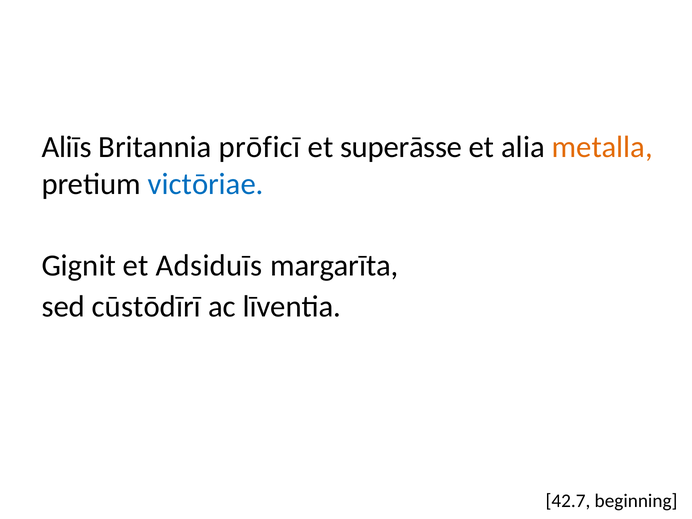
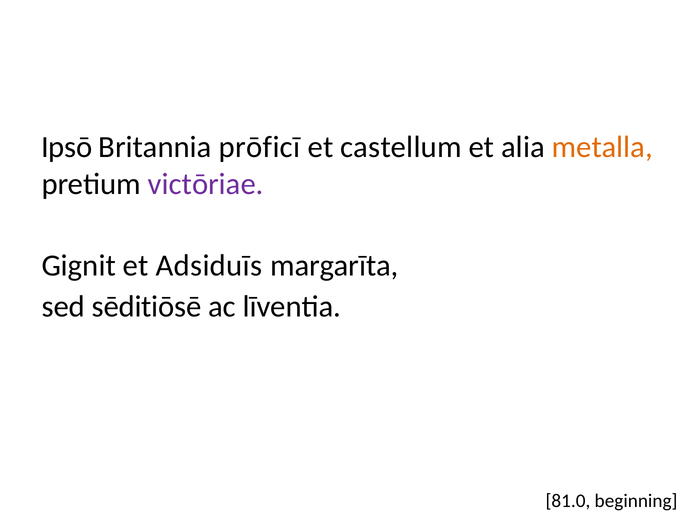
Aliīs: Aliīs -> Ipsō
superāsse: superāsse -> castellum
victōriae colour: blue -> purple
cūstōdīrī: cūstōdīrī -> sēditiōsē
42.7: 42.7 -> 81.0
